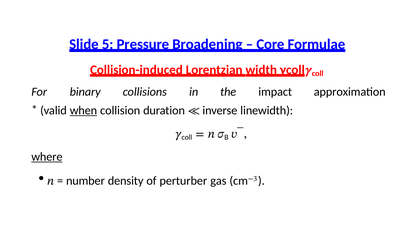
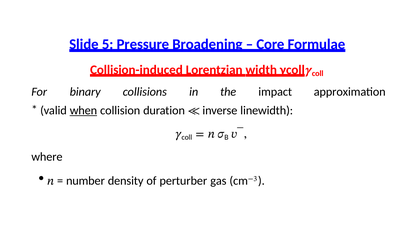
where underline: present -> none
